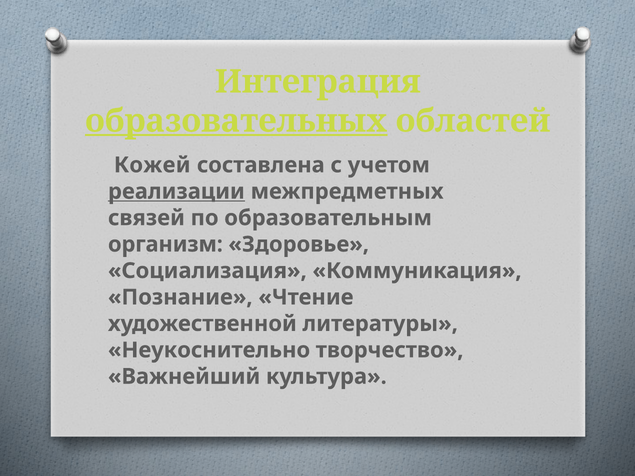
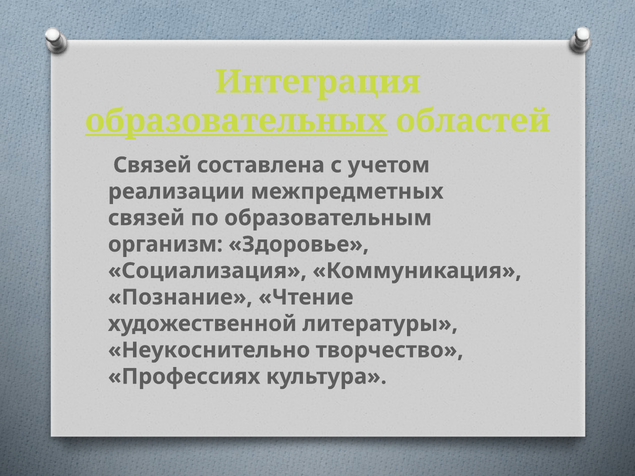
Кожей at (152, 165): Кожей -> Связей
реализации underline: present -> none
Важнейший: Важнейший -> Профессиях
